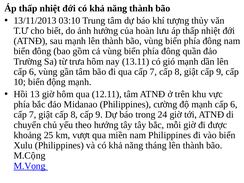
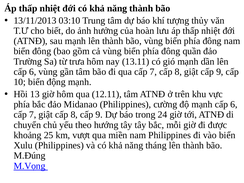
M.Cộng: M.Cộng -> M.Đúng
